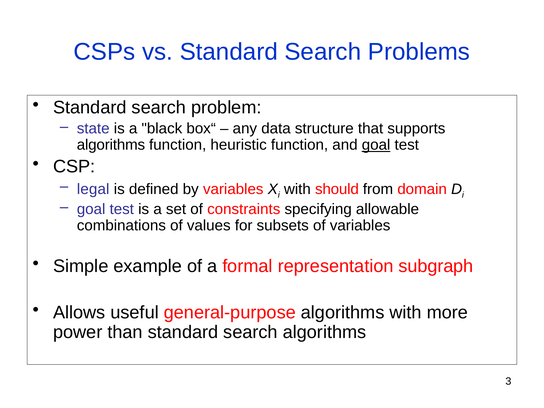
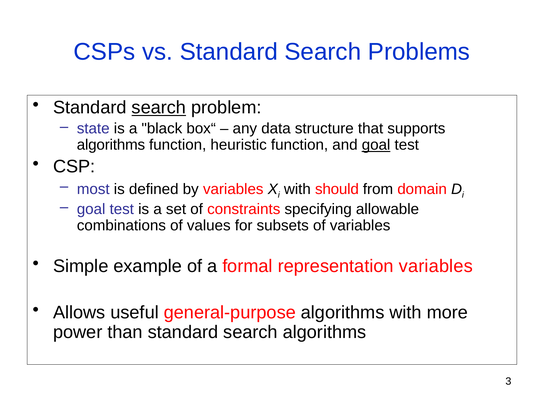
search at (159, 108) underline: none -> present
legal: legal -> most
representation subgraph: subgraph -> variables
